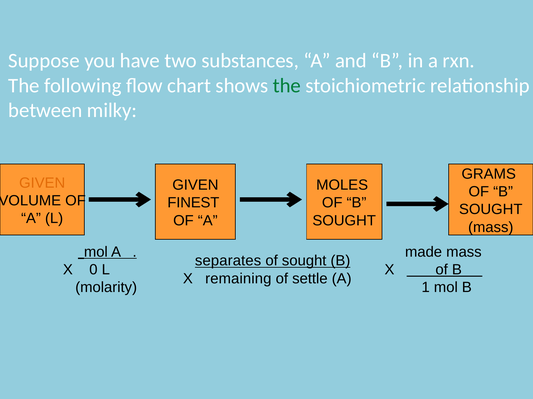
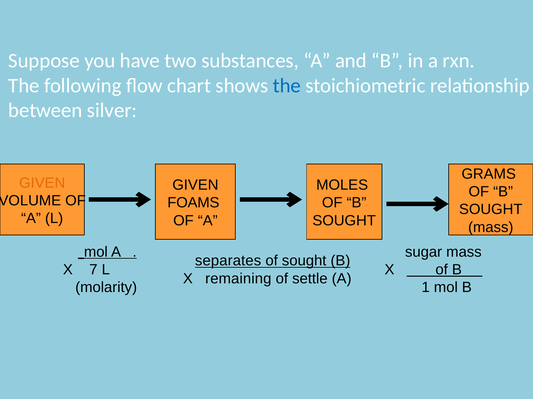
the at (287, 86) colour: green -> blue
milky: milky -> silver
FINEST: FINEST -> FOAMS
made: made -> sugar
0: 0 -> 7
